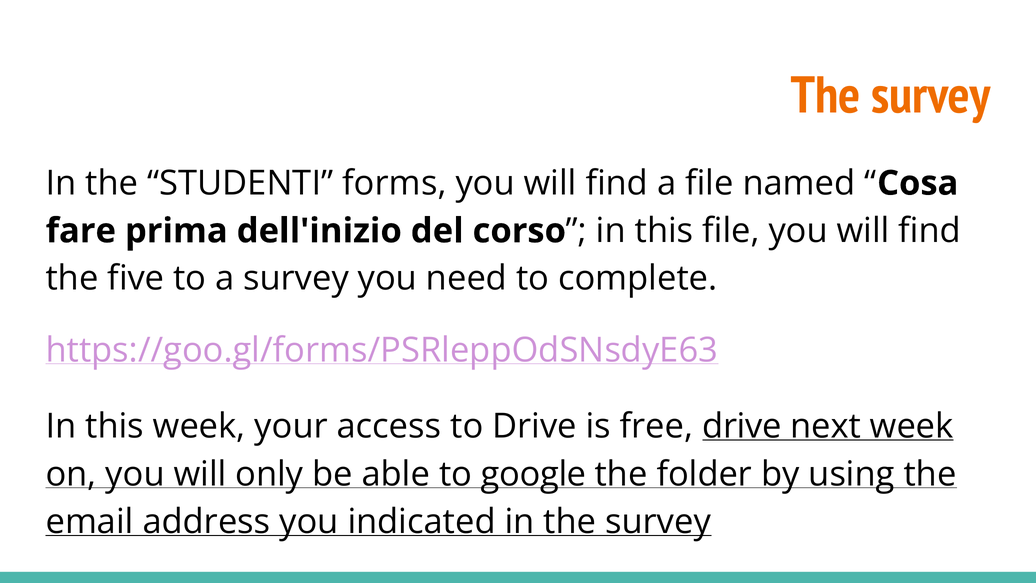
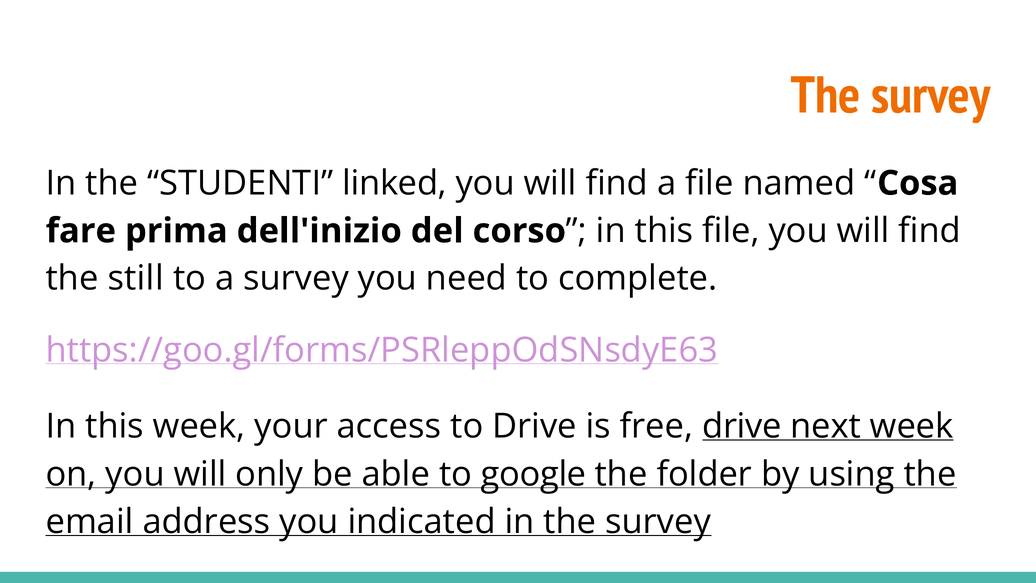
forms: forms -> linked
five: five -> still
